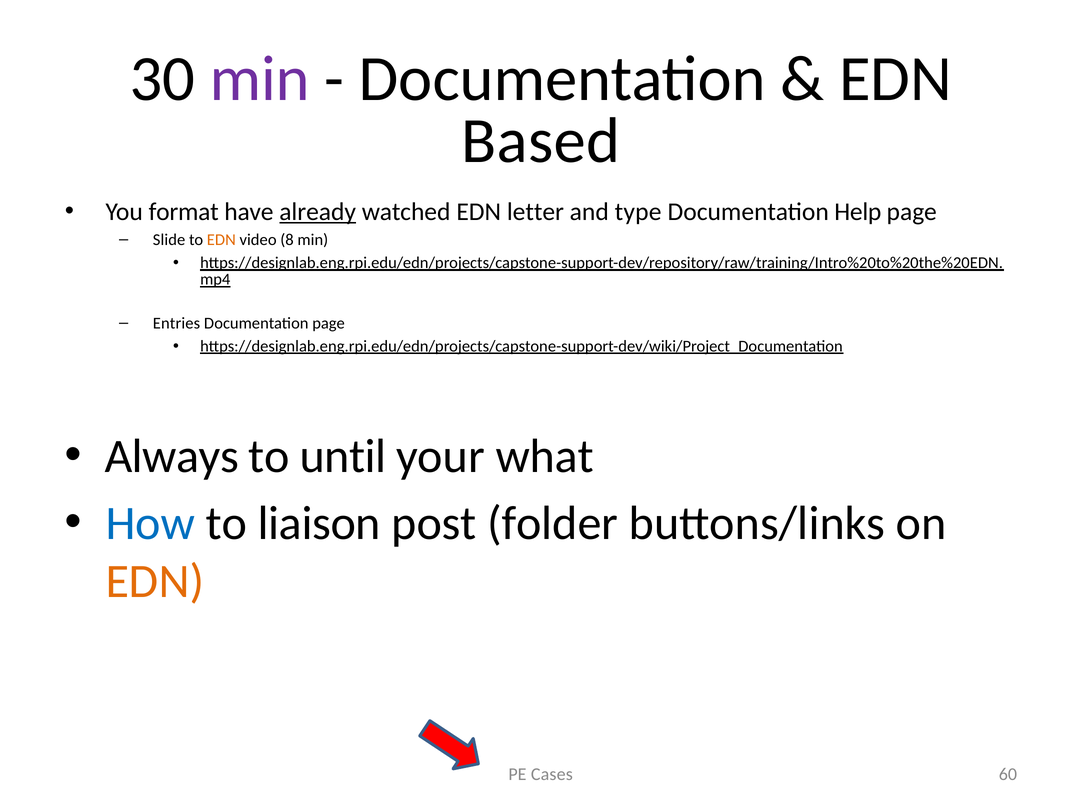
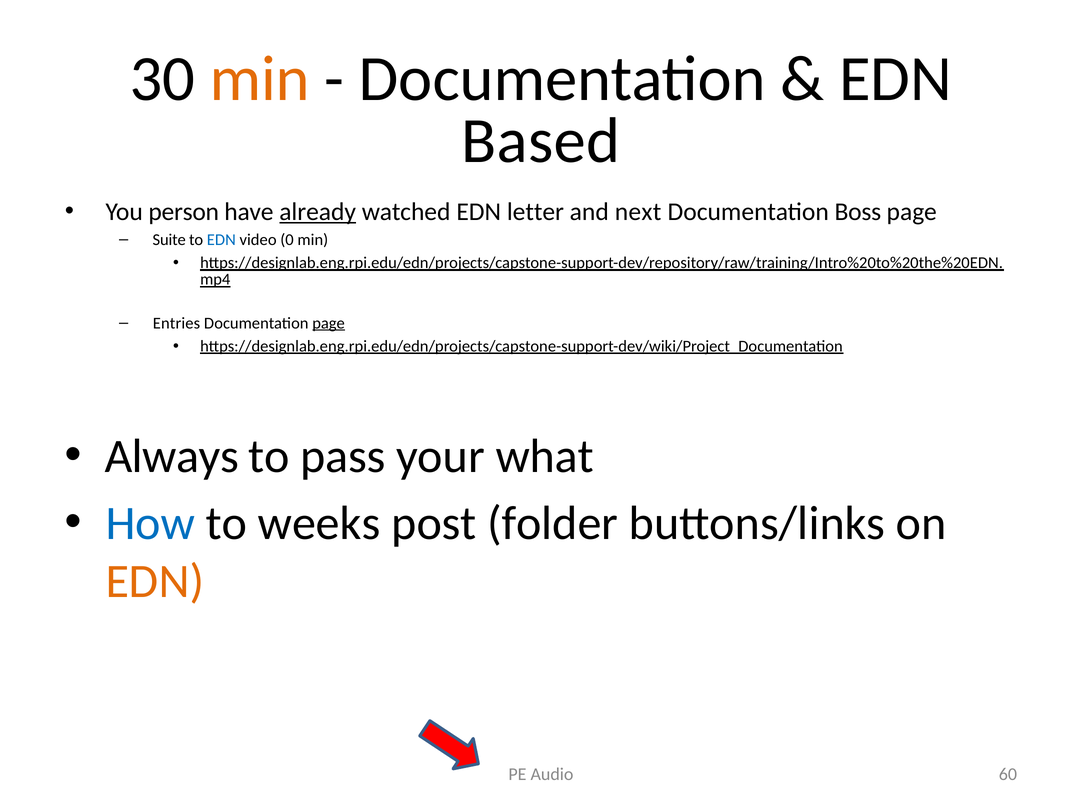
min at (260, 79) colour: purple -> orange
format: format -> person
type: type -> next
Help: Help -> Boss
Slide: Slide -> Suite
EDN at (221, 240) colour: orange -> blue
8: 8 -> 0
page at (329, 323) underline: none -> present
until: until -> pass
liaison: liaison -> weeks
Cases: Cases -> Audio
